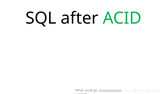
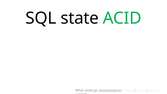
after: after -> state
